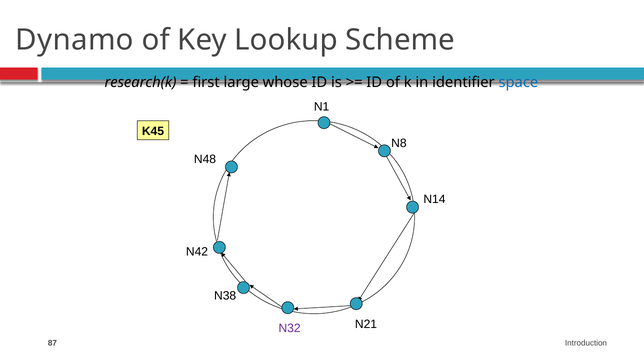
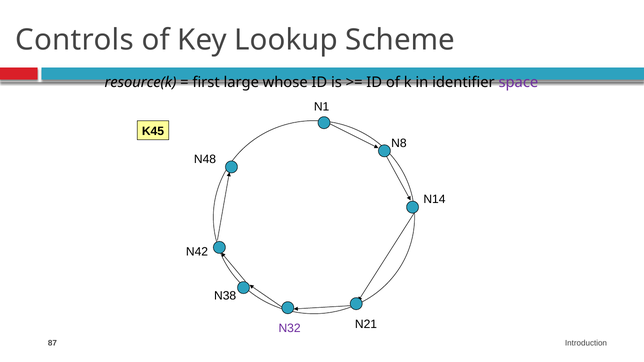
Dynamo: Dynamo -> Controls
research(k: research(k -> resource(k
space colour: blue -> purple
